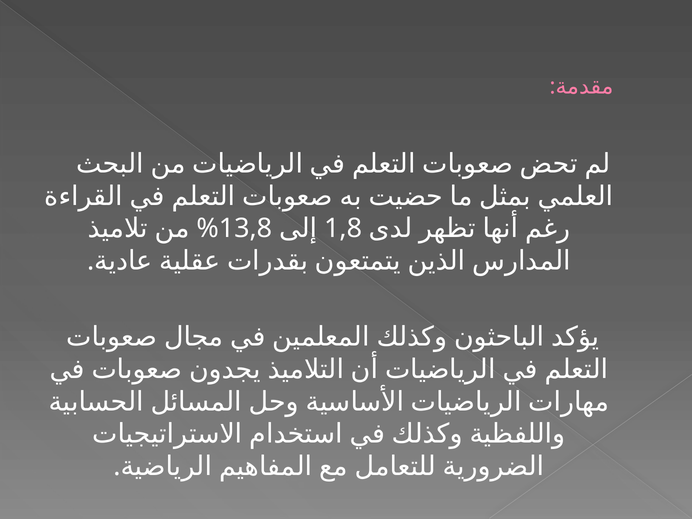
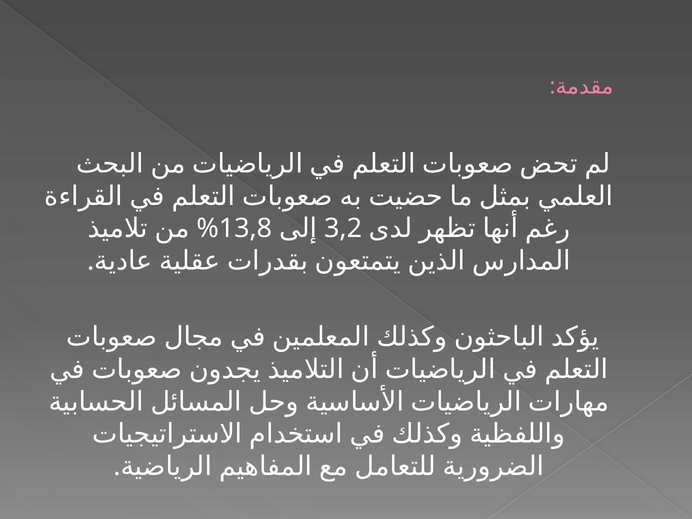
1,8: 1,8 -> 3,2
